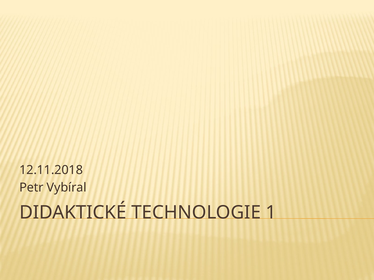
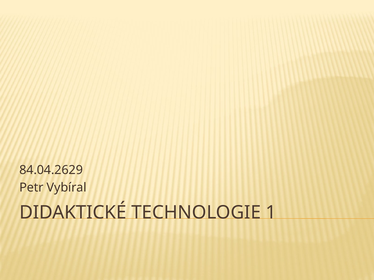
12.11.2018: 12.11.2018 -> 84.04.2629
